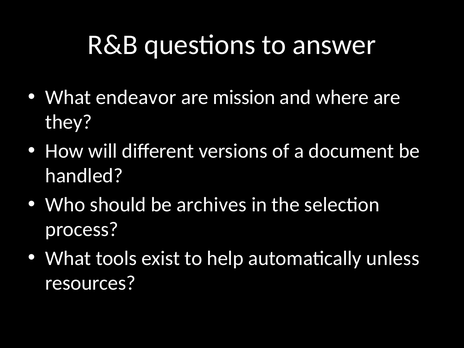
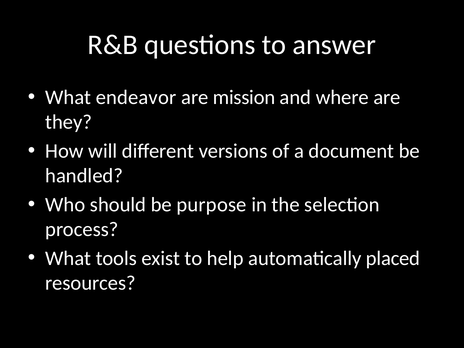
archives: archives -> purpose
unless: unless -> placed
